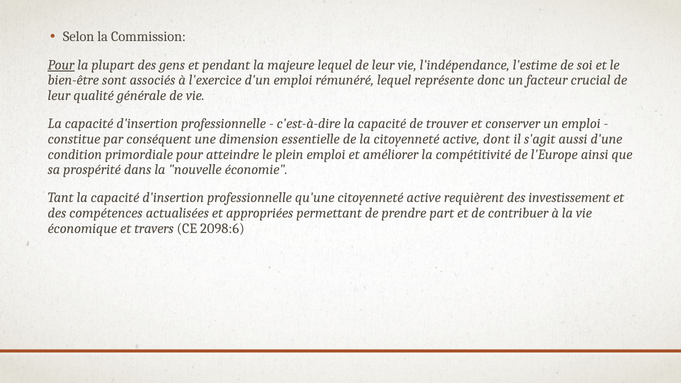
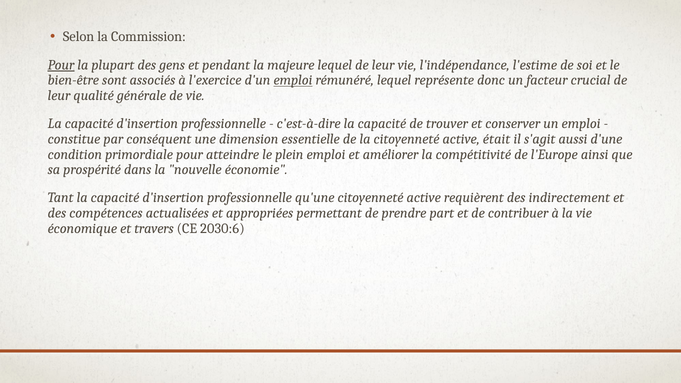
emploi at (293, 80) underline: none -> present
dont: dont -> était
investissement: investissement -> indirectement
2098:6: 2098:6 -> 2030:6
